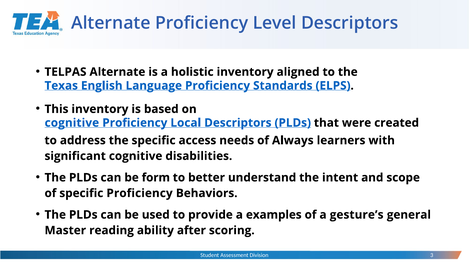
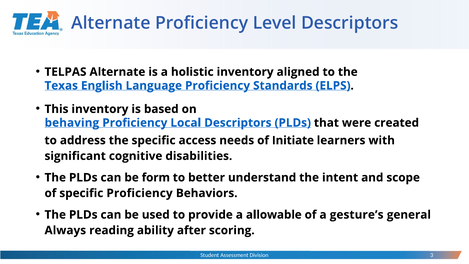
cognitive at (72, 123): cognitive -> behaving
Always: Always -> Initiate
examples: examples -> allowable
Master: Master -> Always
